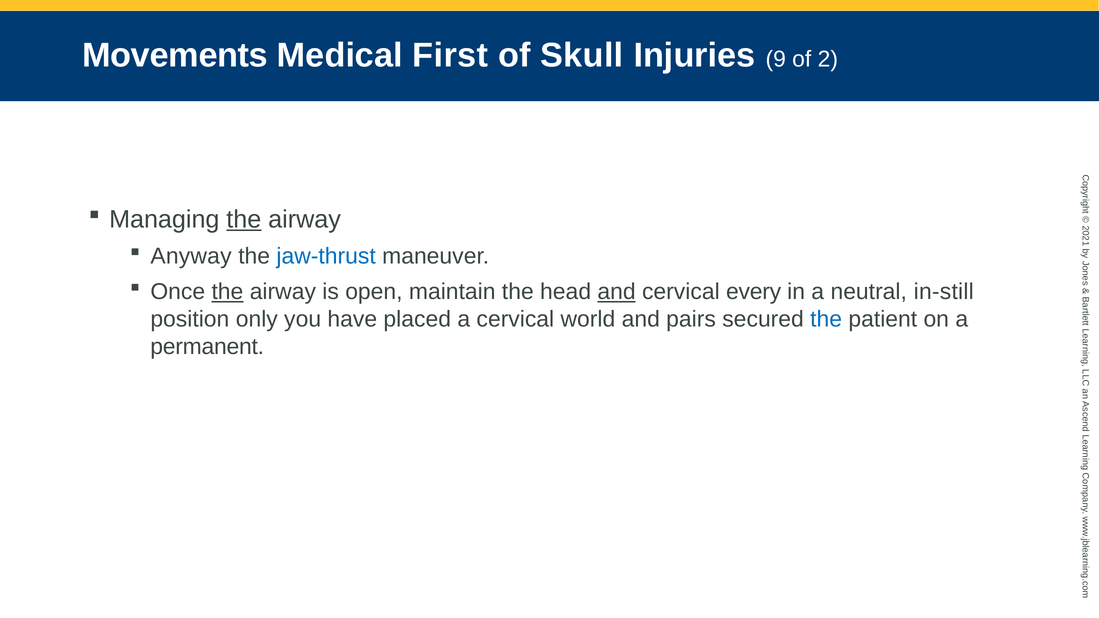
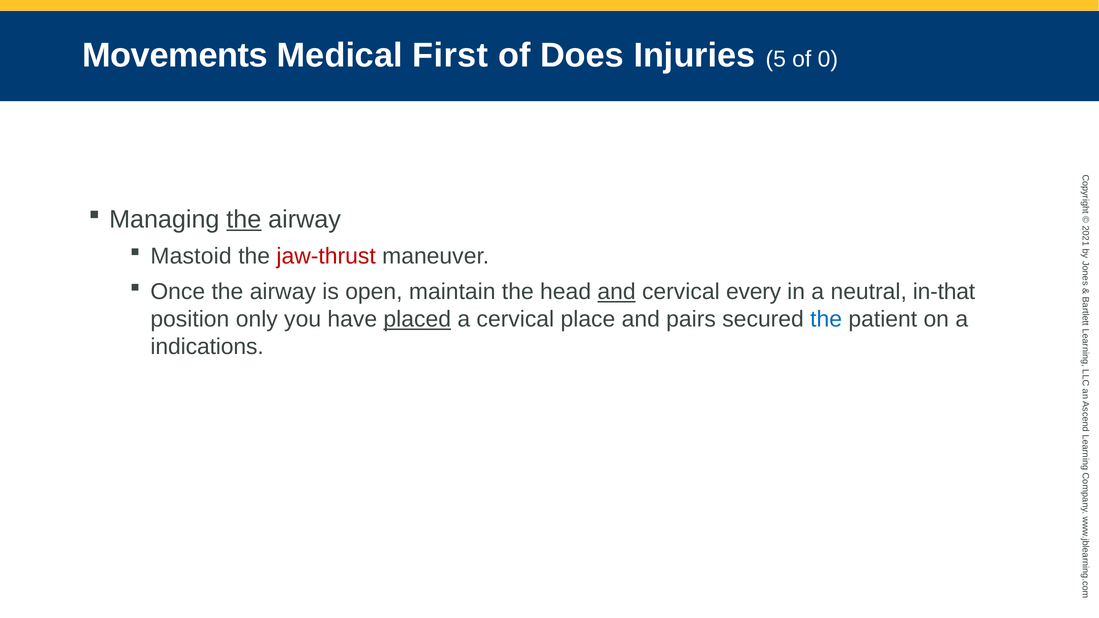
Skull: Skull -> Does
9: 9 -> 5
of 2: 2 -> 0
Anyway: Anyway -> Mastoid
jaw-thrust colour: blue -> red
the at (227, 292) underline: present -> none
in-still: in-still -> in-that
placed underline: none -> present
world: world -> place
permanent: permanent -> indications
